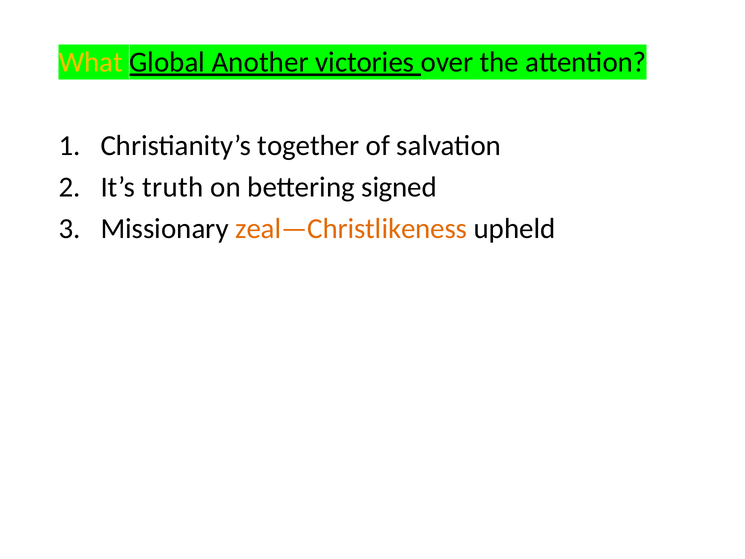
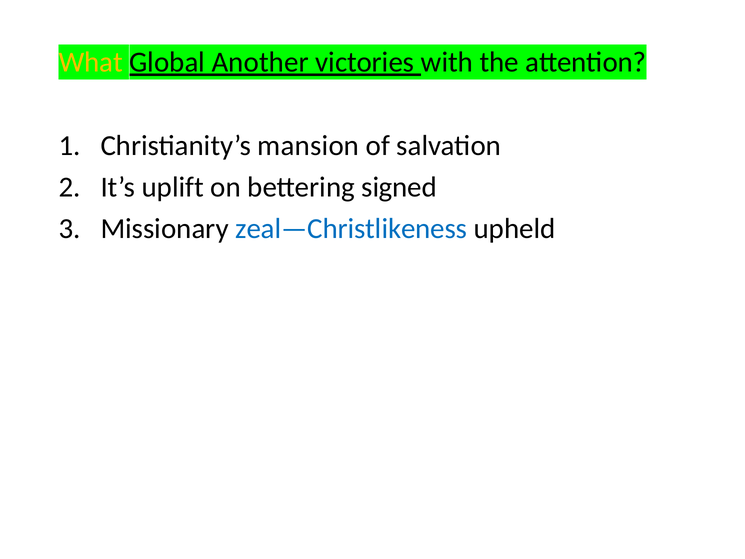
over: over -> with
together: together -> mansion
truth: truth -> uplift
zeal—Christlikeness colour: orange -> blue
